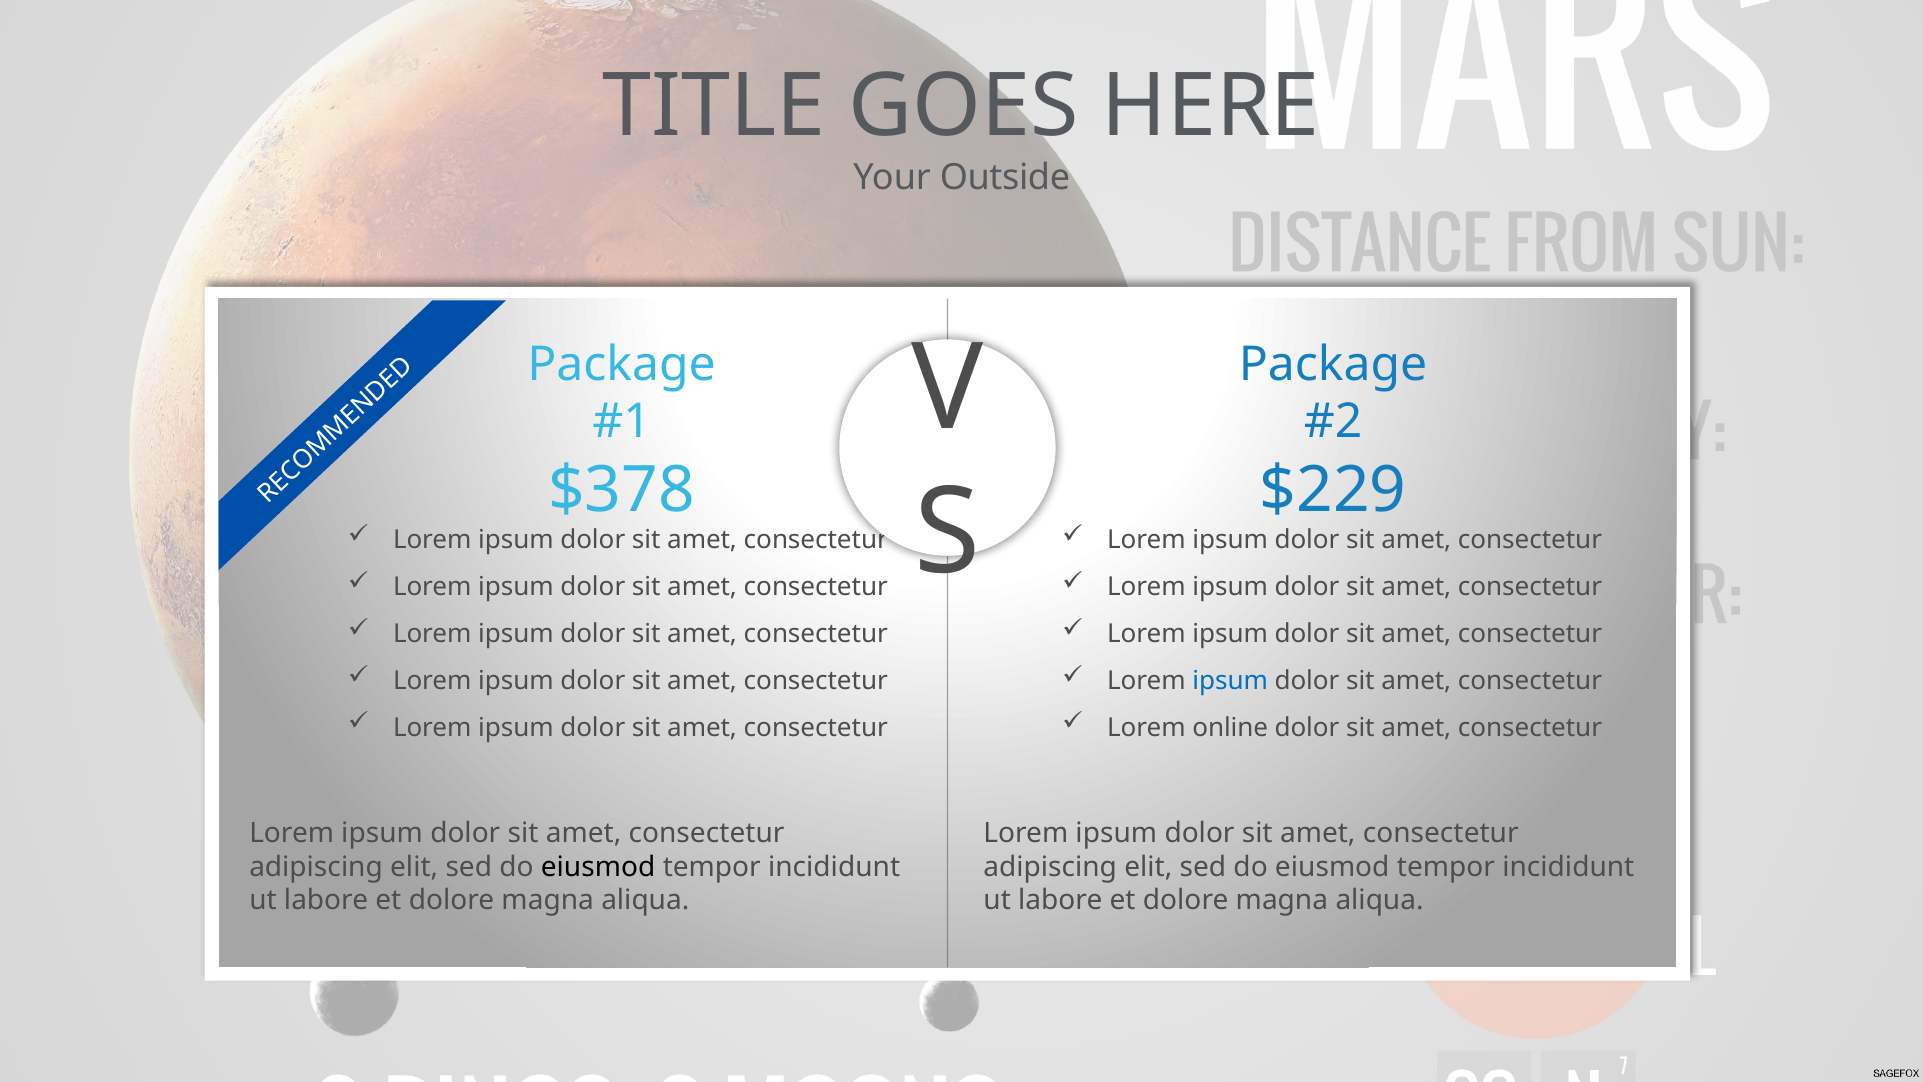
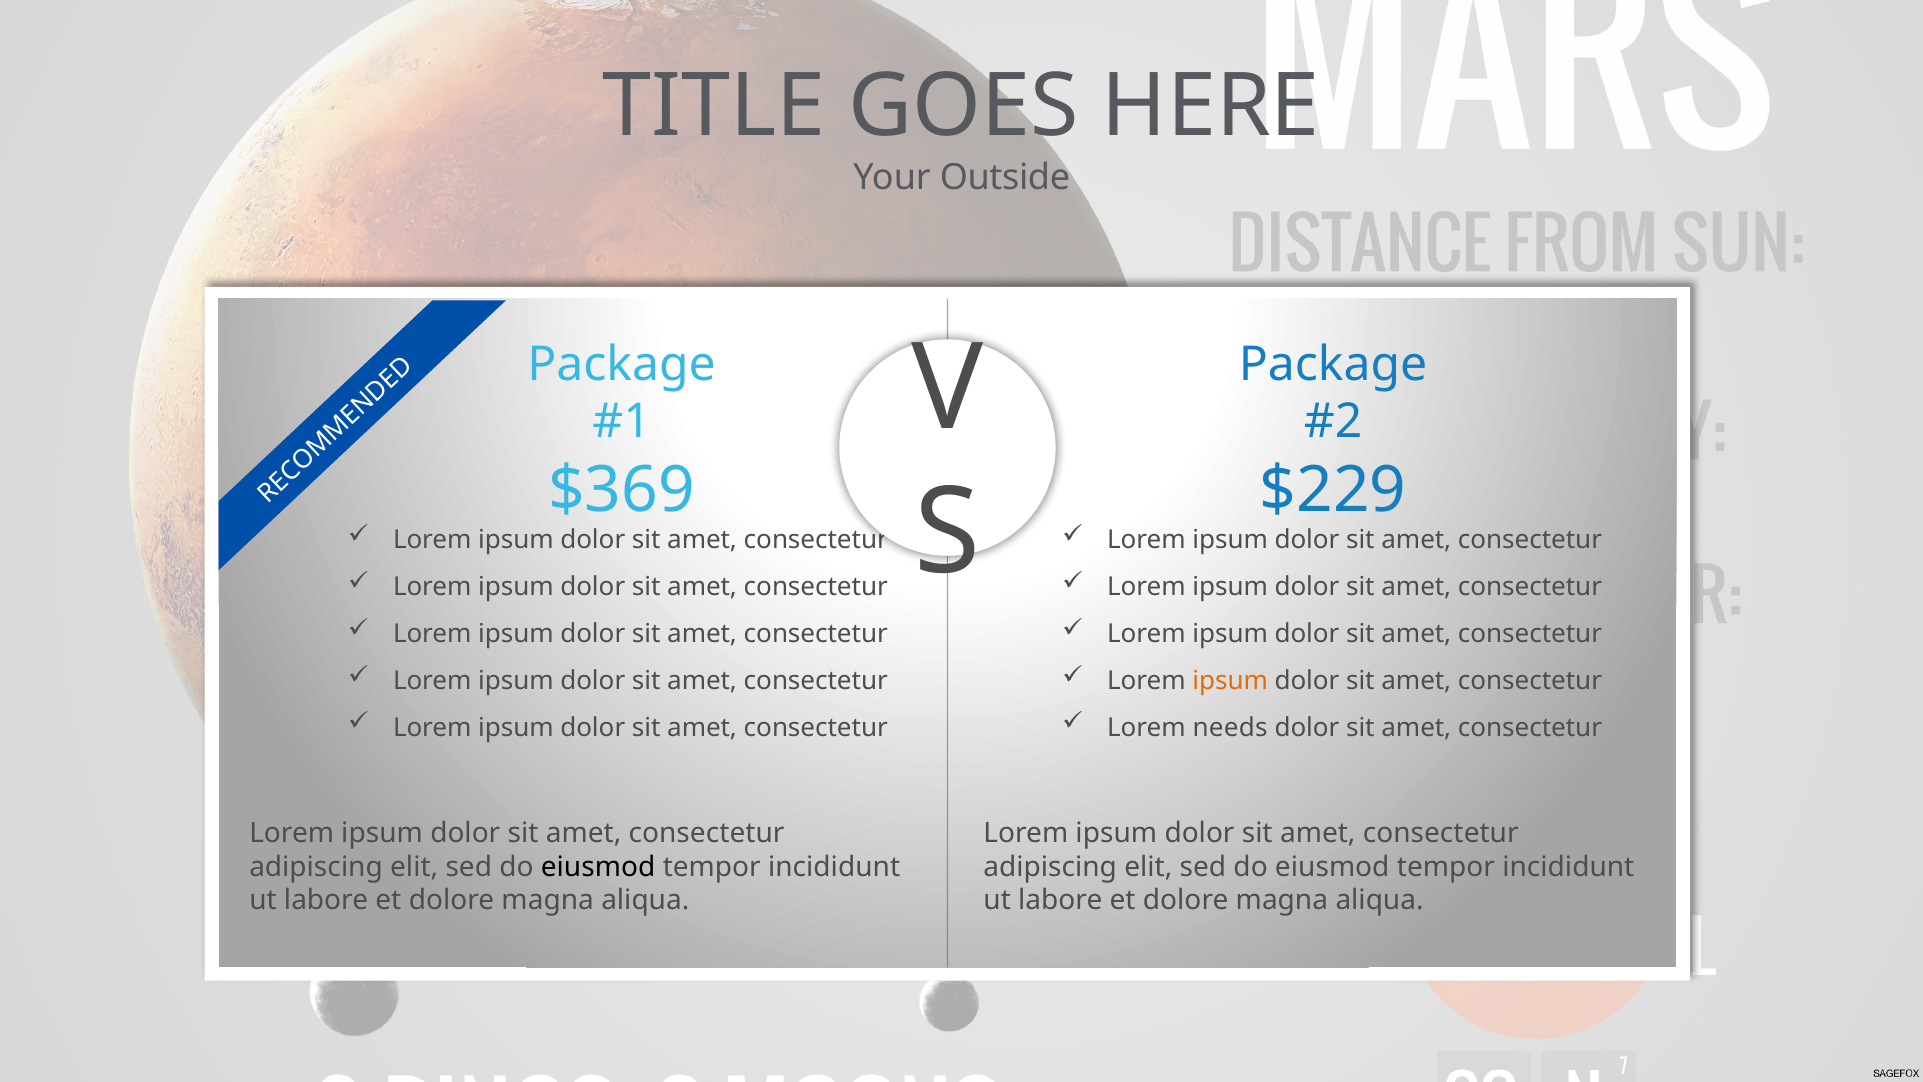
$378: $378 -> $369
ipsum at (1230, 681) colour: blue -> orange
online: online -> needs
